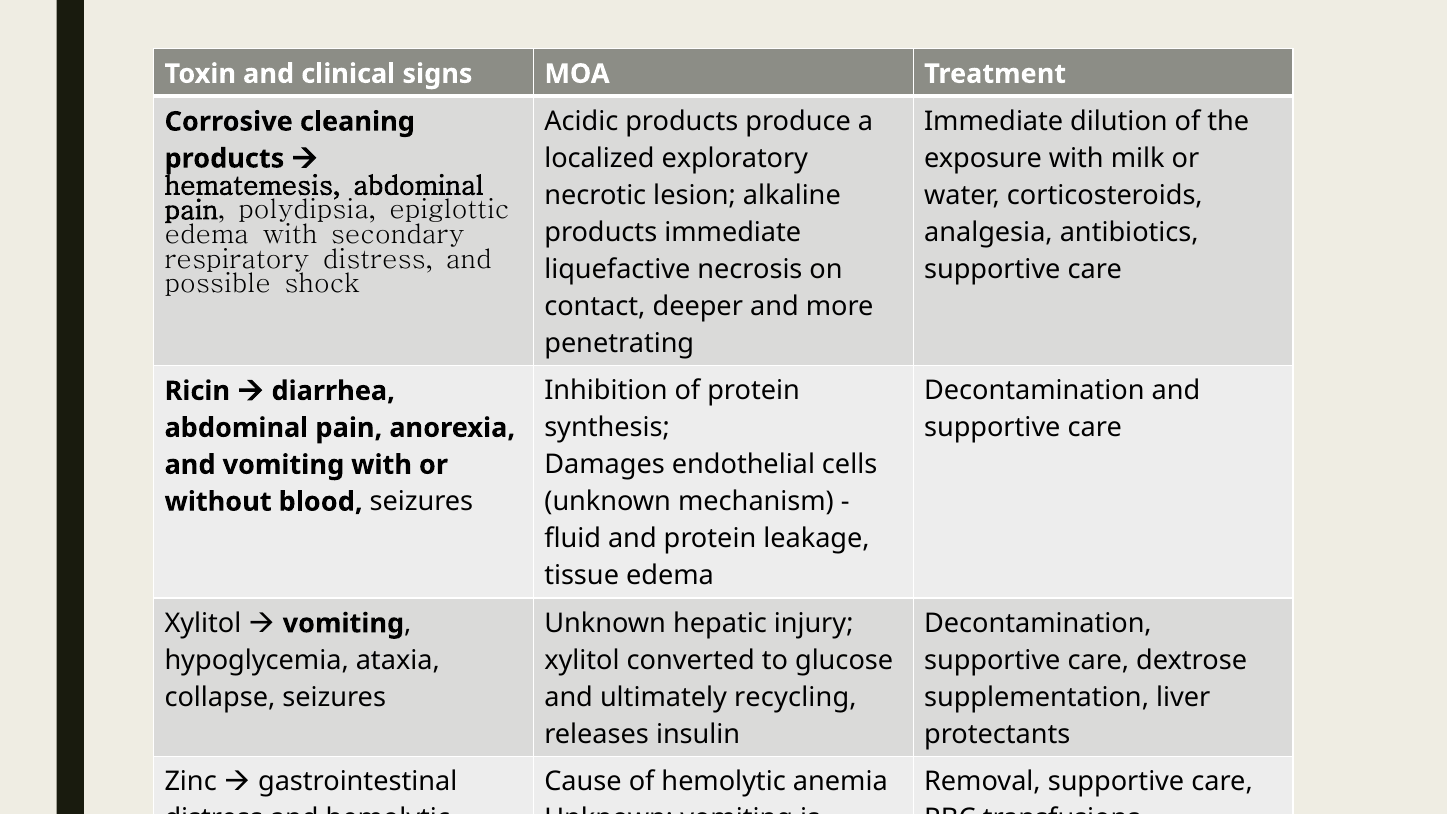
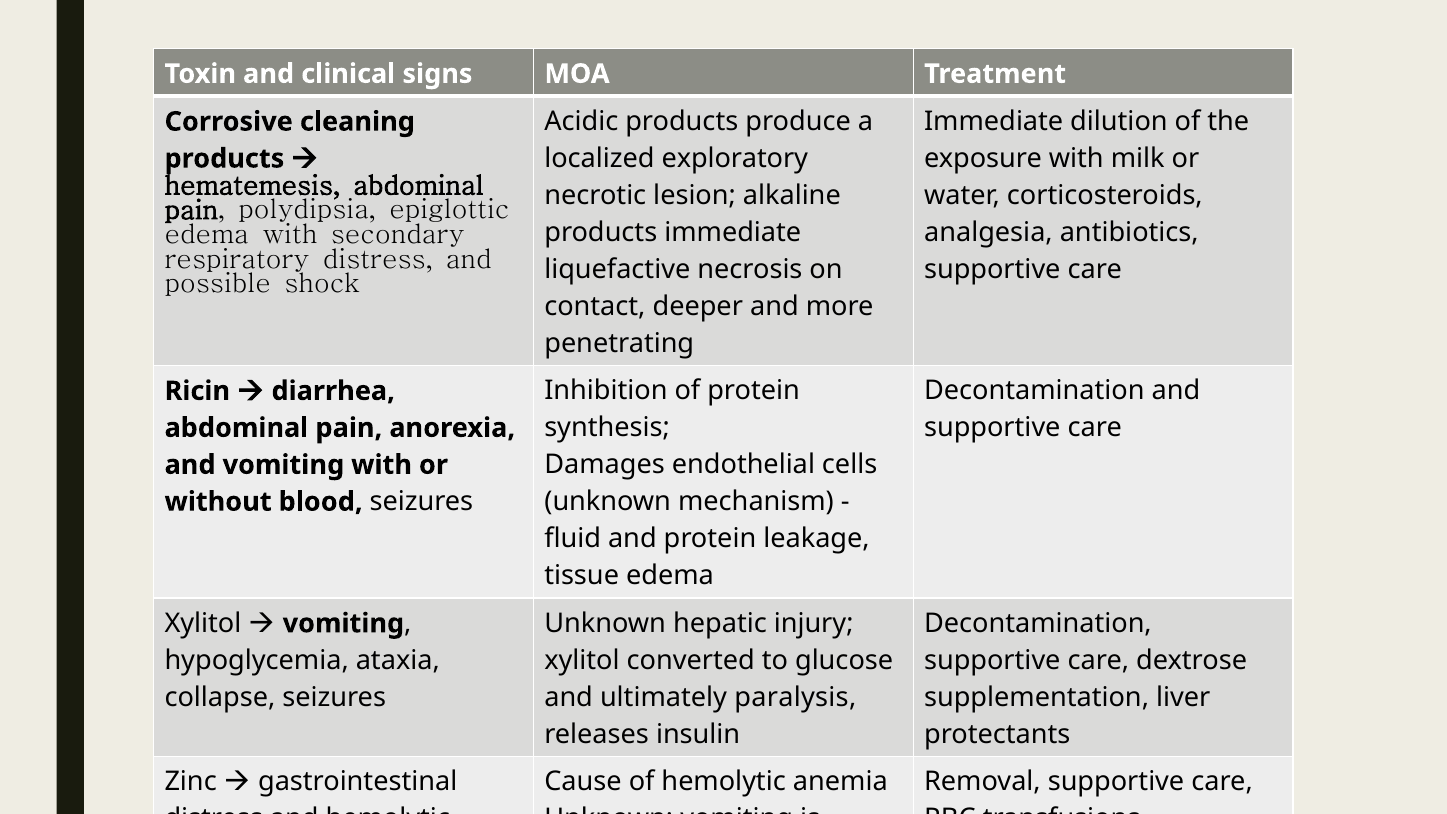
recycling: recycling -> paralysis
